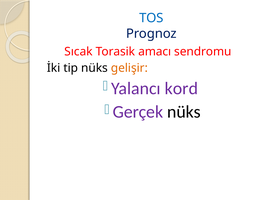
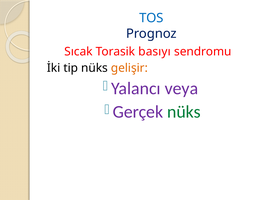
amacı: amacı -> basıyı
kord: kord -> veya
nüks at (184, 112) colour: black -> green
